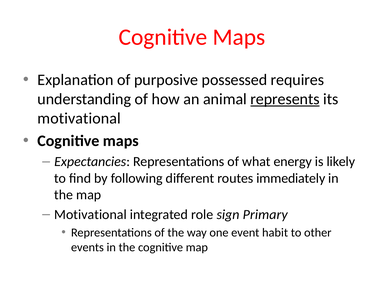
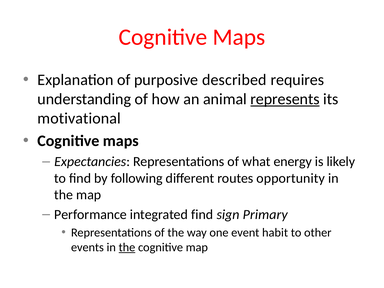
possessed: possessed -> described
immediately: immediately -> opportunity
Motivational at (91, 215): Motivational -> Performance
integrated role: role -> find
the at (127, 247) underline: none -> present
